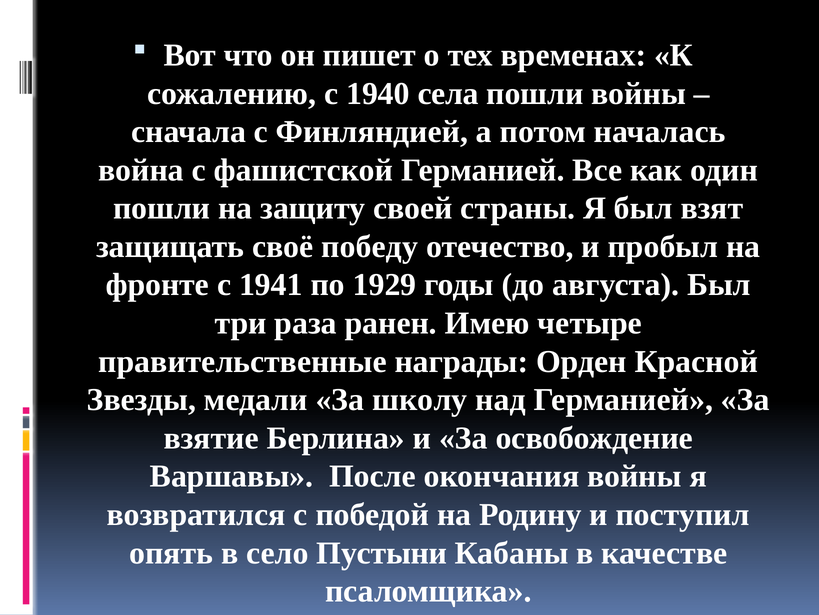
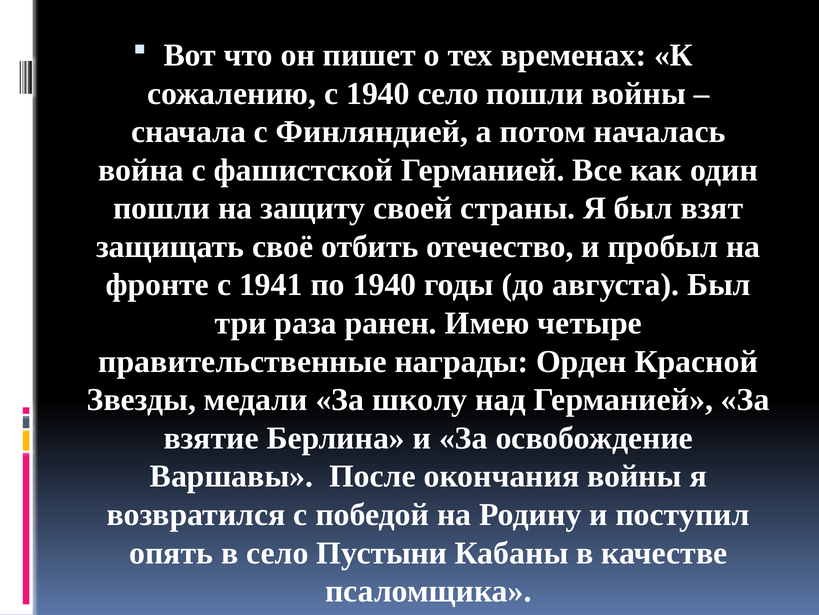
1940 села: села -> село
победу: победу -> отбить
по 1929: 1929 -> 1940
